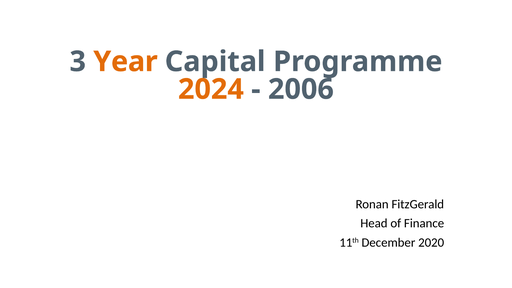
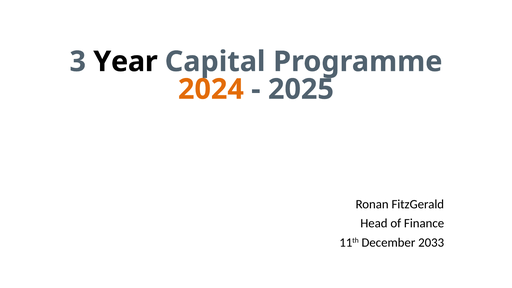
Year colour: orange -> black
2006: 2006 -> 2025
2020: 2020 -> 2033
